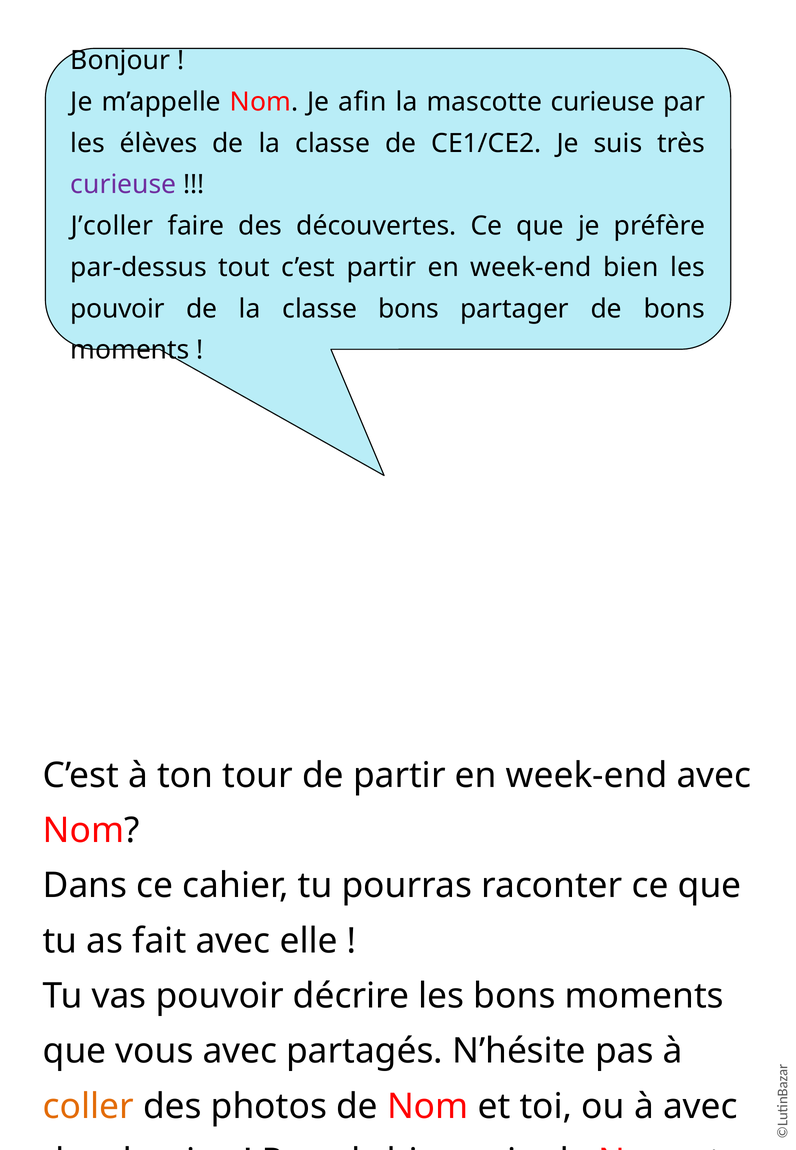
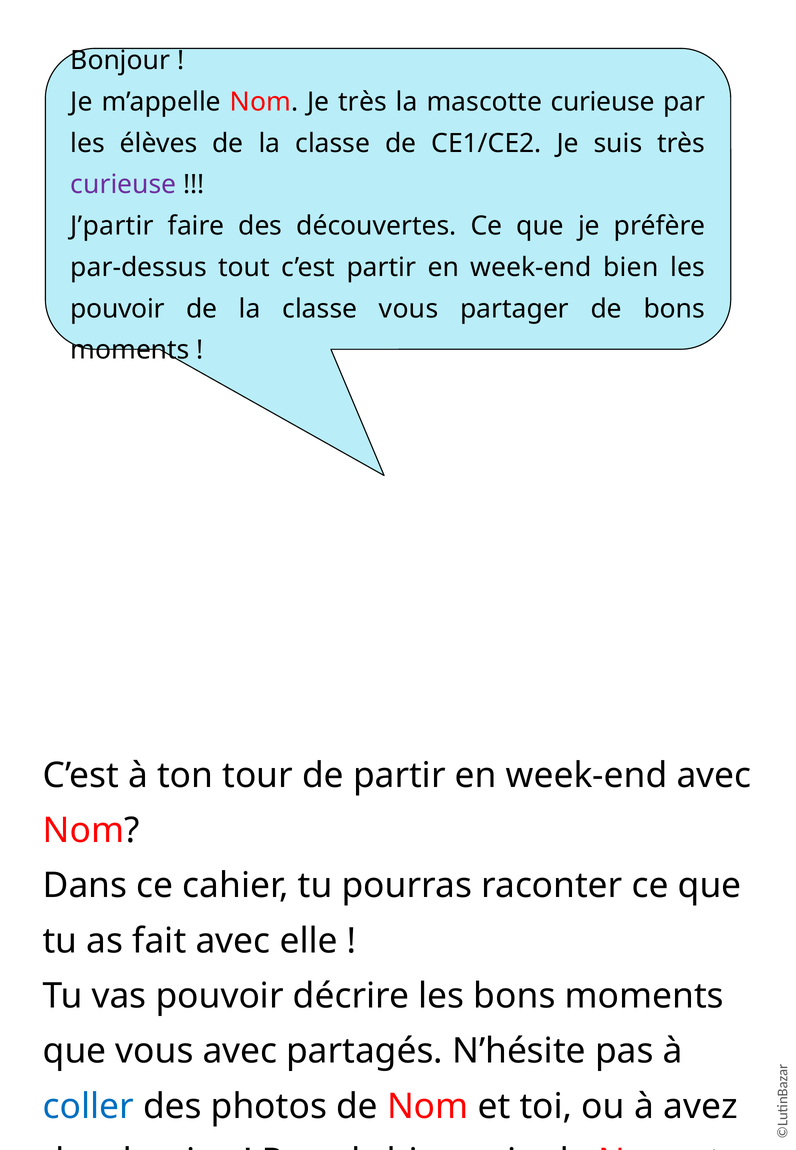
Je afin: afin -> très
J’coller: J’coller -> J’partir
classe bons: bons -> vous
coller colour: orange -> blue
à avec: avec -> avez
